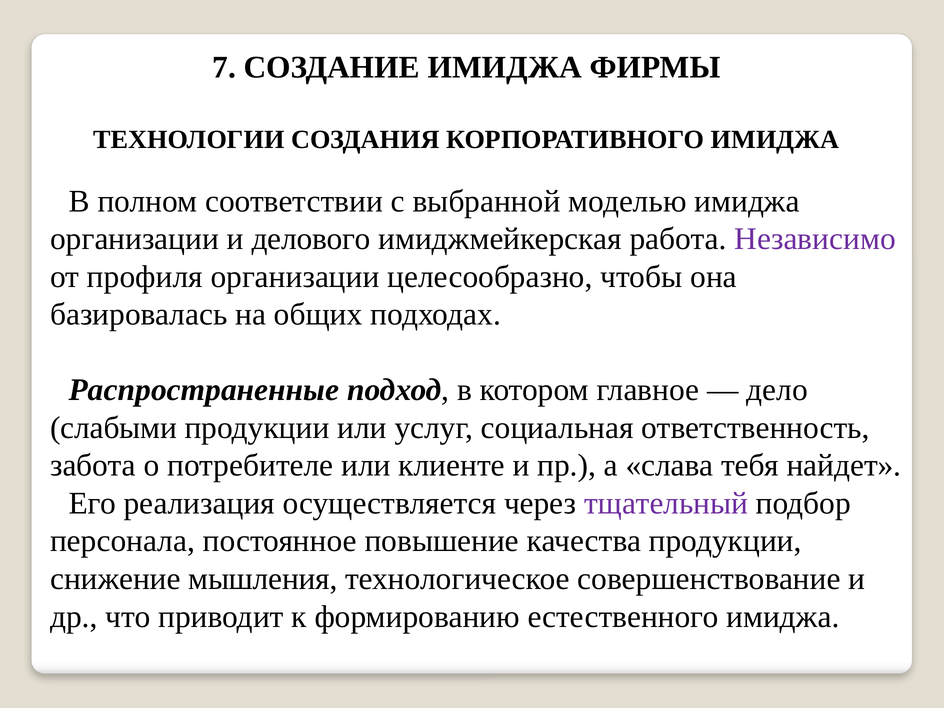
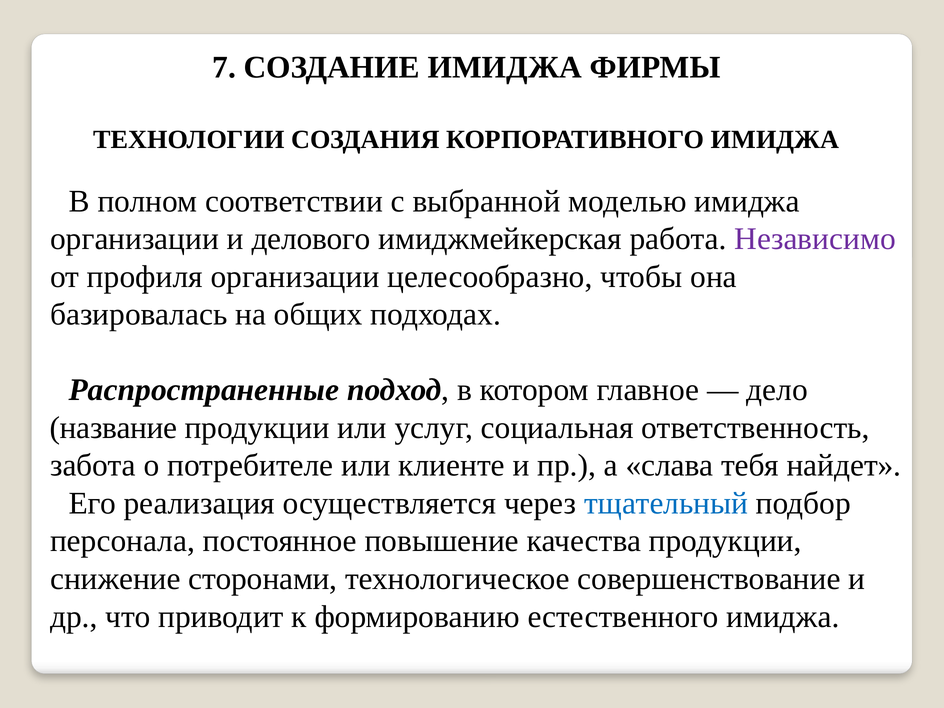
слабыми: слабыми -> название
тщательный colour: purple -> blue
мышления: мышления -> сторонами
